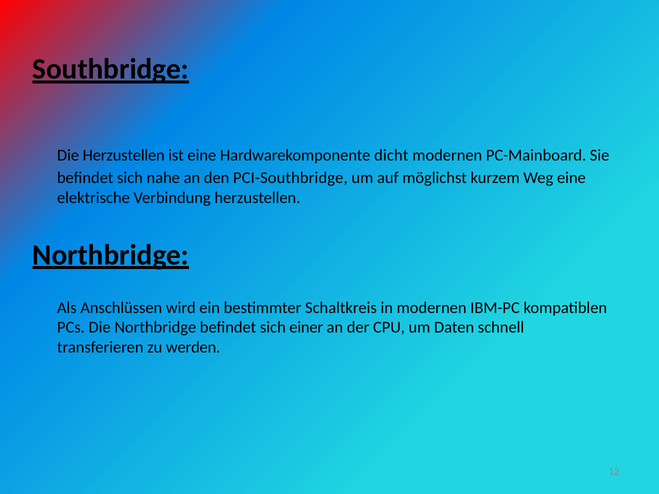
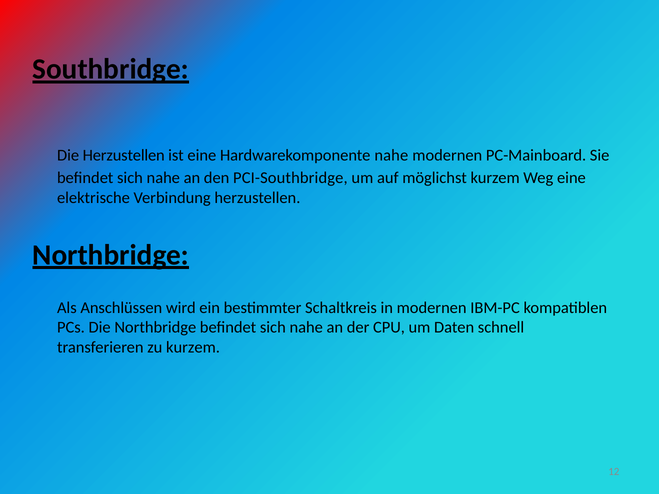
Hardwarekomponente dicht: dicht -> nahe
Northbridge befindet sich einer: einer -> nahe
zu werden: werden -> kurzem
